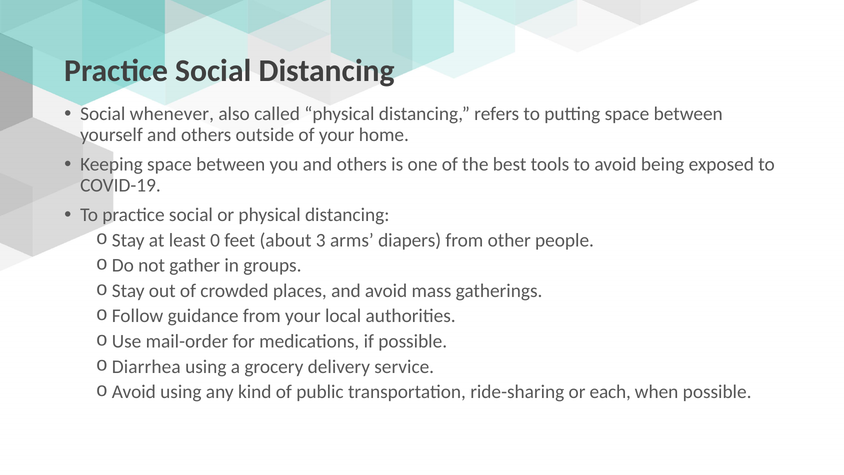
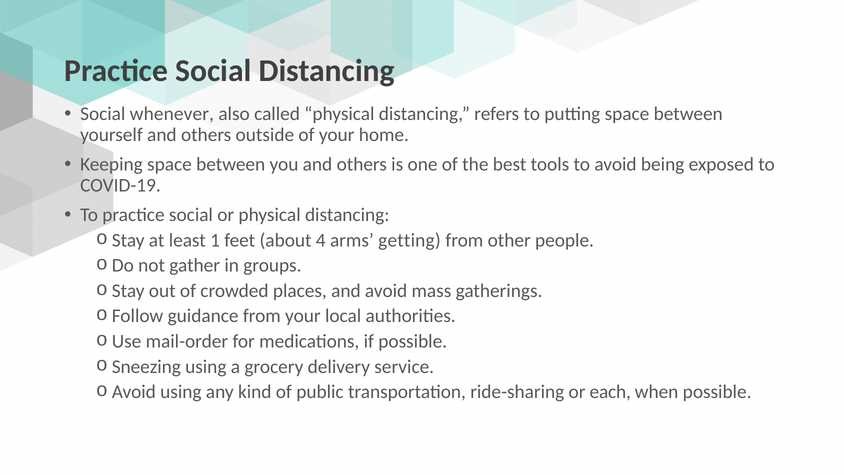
0: 0 -> 1
3: 3 -> 4
diapers: diapers -> getting
Diarrhea: Diarrhea -> Sneezing
